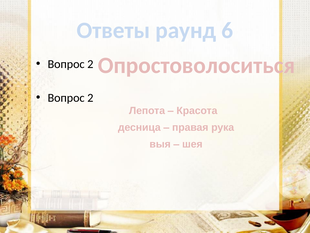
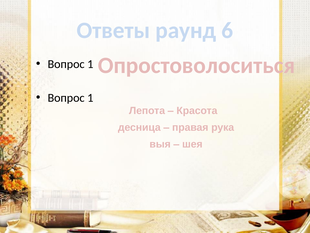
2 at (90, 64): 2 -> 1
2 at (90, 98): 2 -> 1
